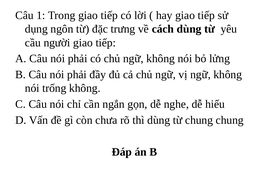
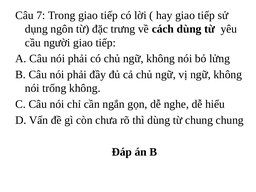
1: 1 -> 7
